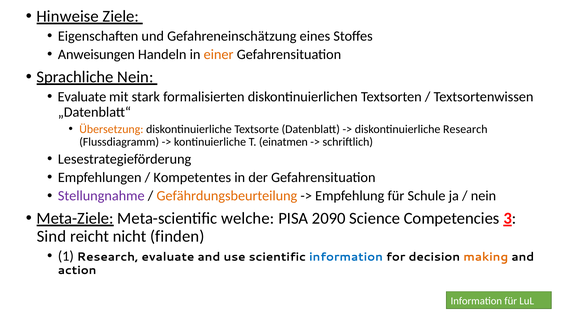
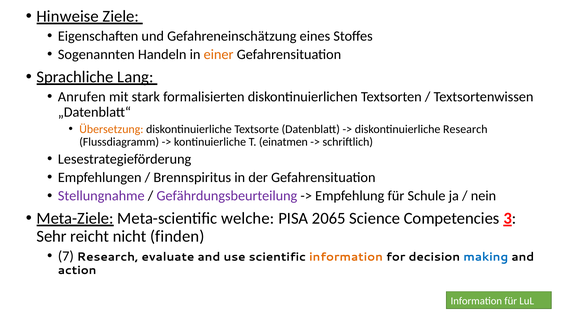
Anweisungen: Anweisungen -> Sogenannten
Sprachliche Nein: Nein -> Lang
Evaluate at (82, 97): Evaluate -> Anrufen
Kompetentes: Kompetentes -> Brennspiritus
Gefährdungsbeurteilung colour: orange -> purple
2090: 2090 -> 2065
Sind: Sind -> Sehr
1: 1 -> 7
information at (346, 257) colour: blue -> orange
making colour: orange -> blue
